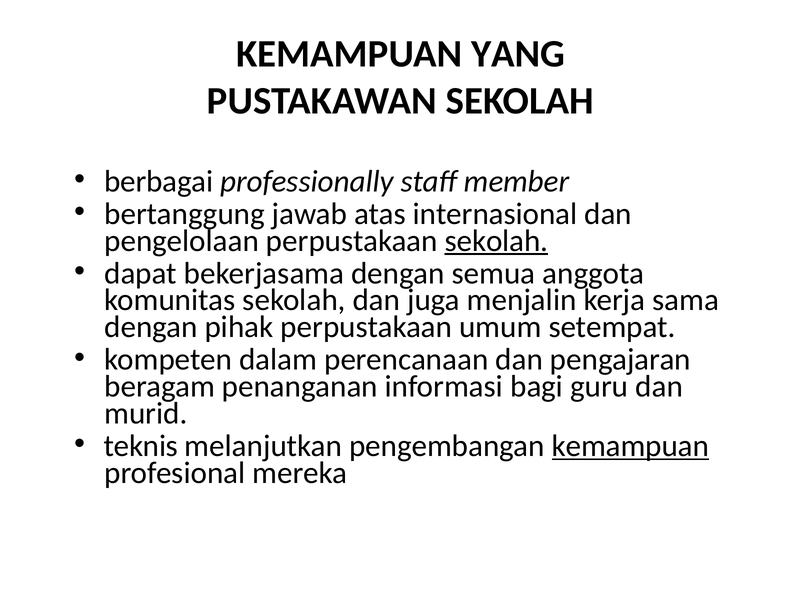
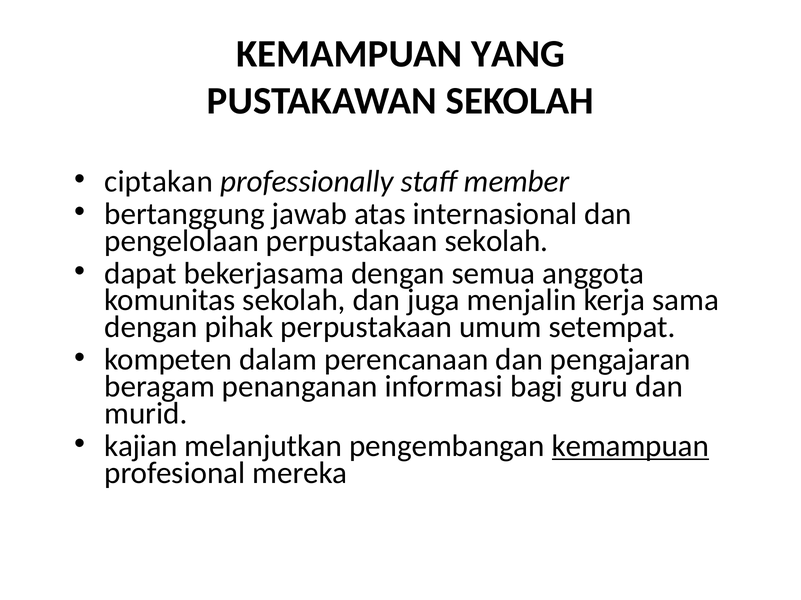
berbagai: berbagai -> ciptakan
sekolah at (496, 241) underline: present -> none
teknis: teknis -> kajian
